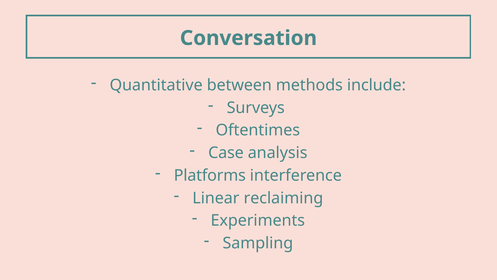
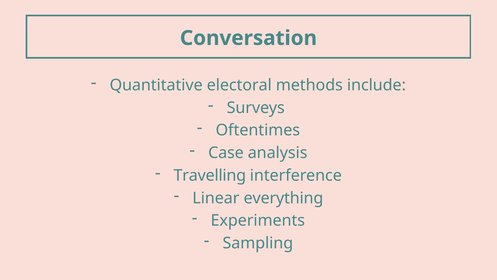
between: between -> electoral
Platforms: Platforms -> Travelling
reclaiming: reclaiming -> everything
